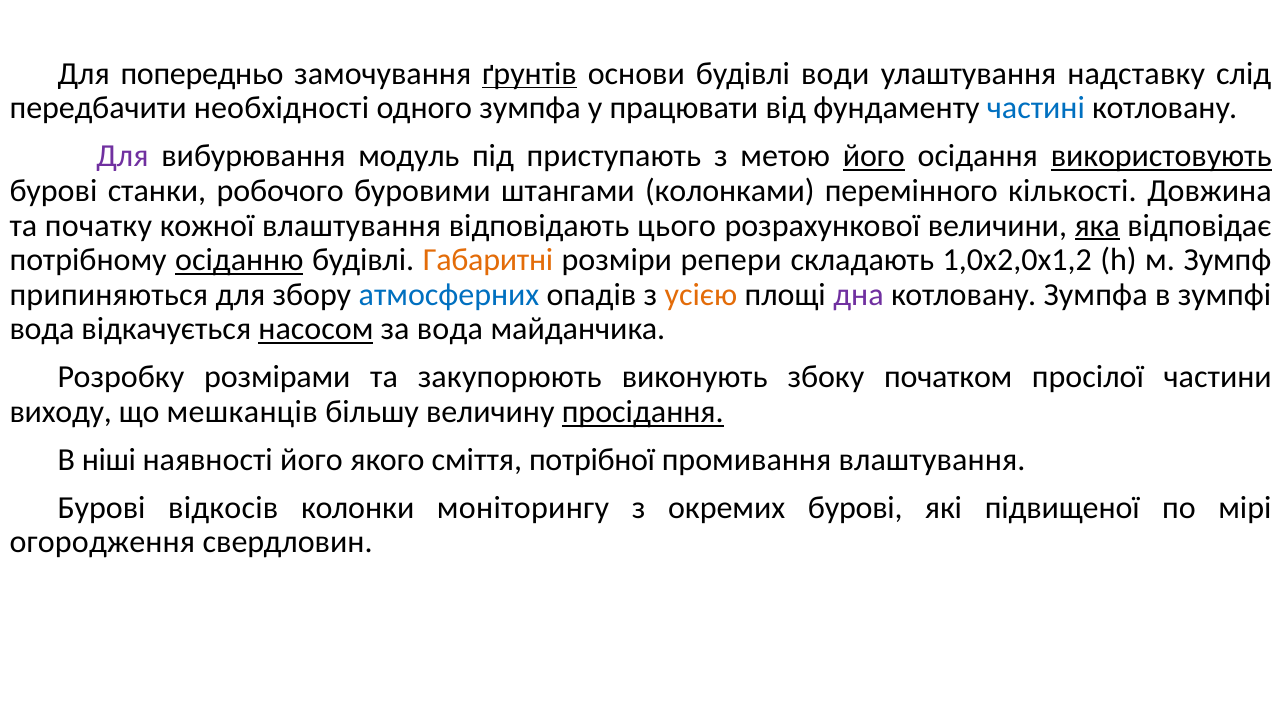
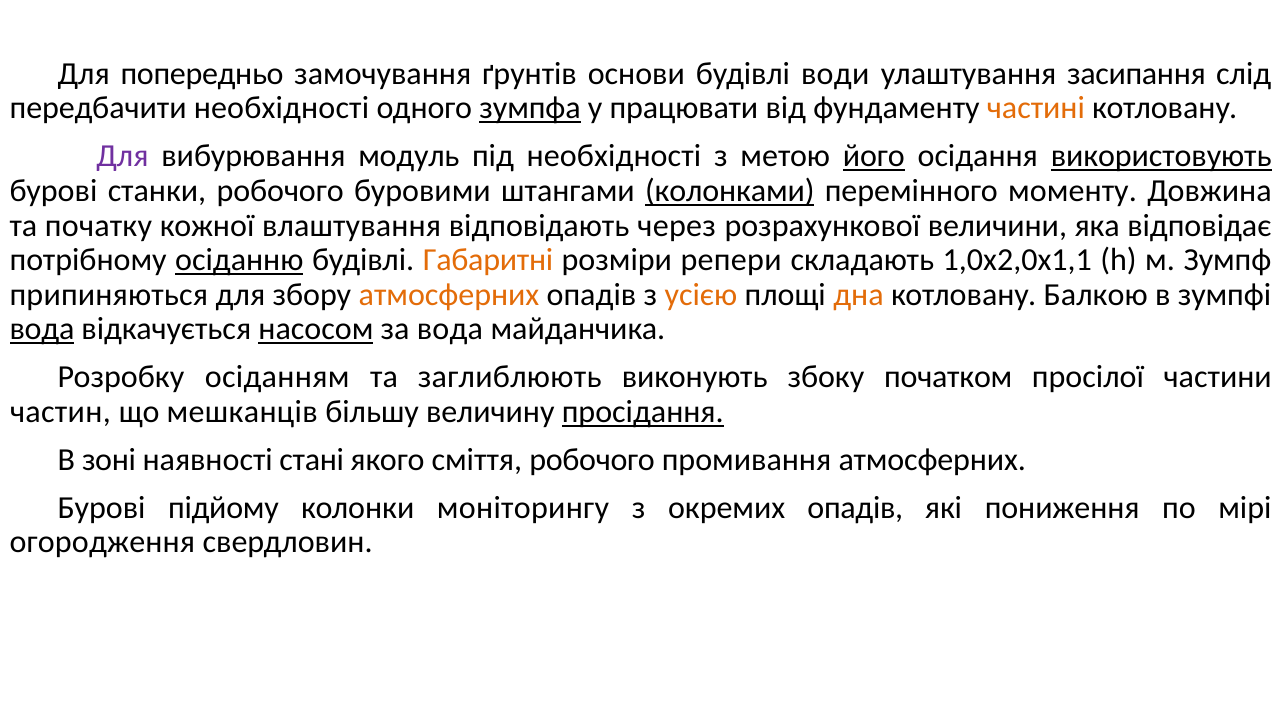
ґрунтів underline: present -> none
надставку: надставку -> засипання
зумпфа at (530, 108) underline: none -> present
частині colour: blue -> orange
під приступають: приступають -> необхідності
колонками underline: none -> present
кількості: кількості -> моменту
цього: цього -> через
яка underline: present -> none
1,0x2,0x1,2: 1,0x2,0x1,2 -> 1,0x2,0x1,1
атмосферних at (449, 295) colour: blue -> orange
дна colour: purple -> orange
котловану Зумпфа: Зумпфа -> Балкою
вода at (42, 329) underline: none -> present
розмірами: розмірами -> осіданням
закупорюють: закупорюють -> заглиблюють
виходу: виходу -> частин
ніші: ніші -> зоні
наявності його: його -> стані
сміття потрібної: потрібної -> робочого
промивання влаштування: влаштування -> атмосферних
відкосів: відкосів -> підйому
окремих бурові: бурові -> опадів
підвищеної: підвищеної -> пониження
